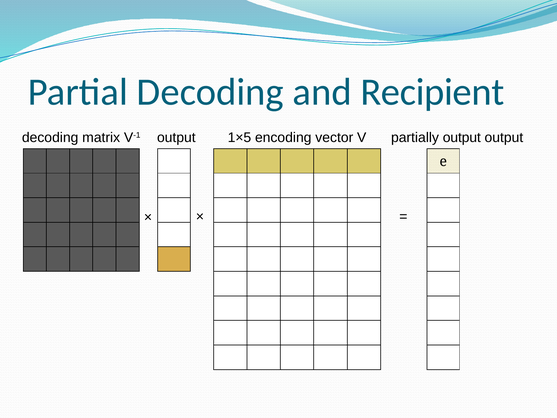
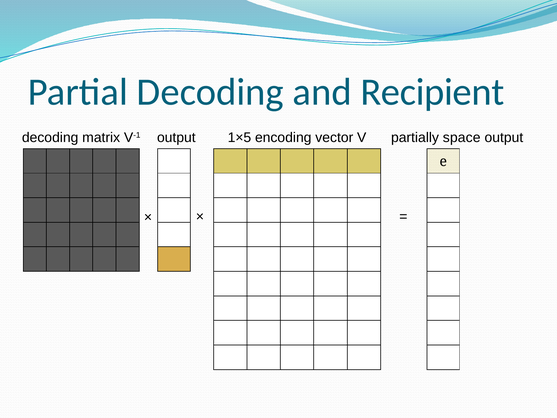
partially output: output -> space
